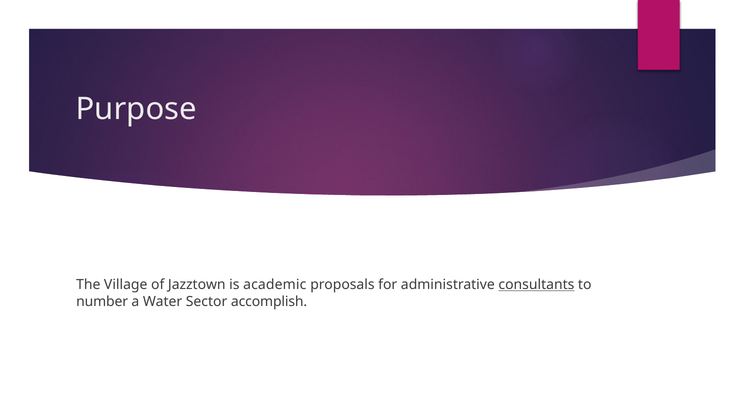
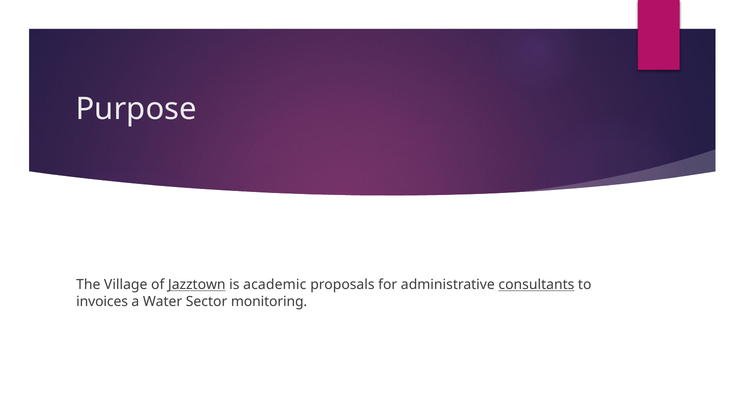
Jazztown underline: none -> present
number: number -> invoices
accomplish: accomplish -> monitoring
